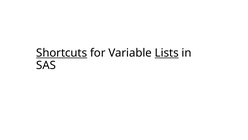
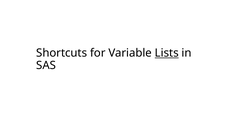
Shortcuts underline: present -> none
